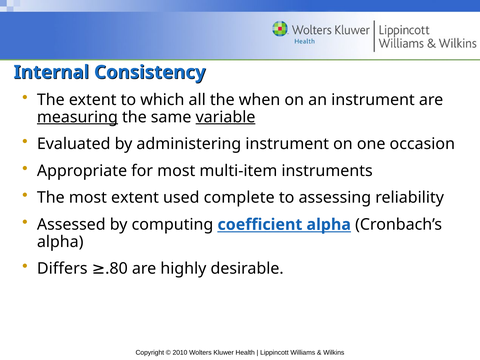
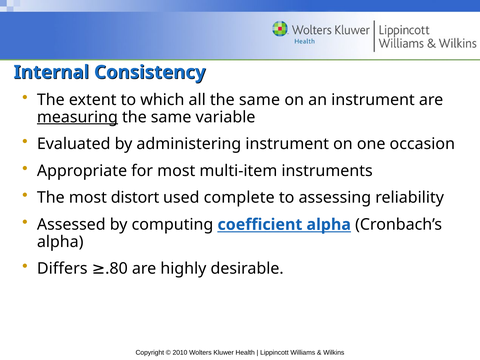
all the when: when -> same
variable underline: present -> none
most extent: extent -> distort
